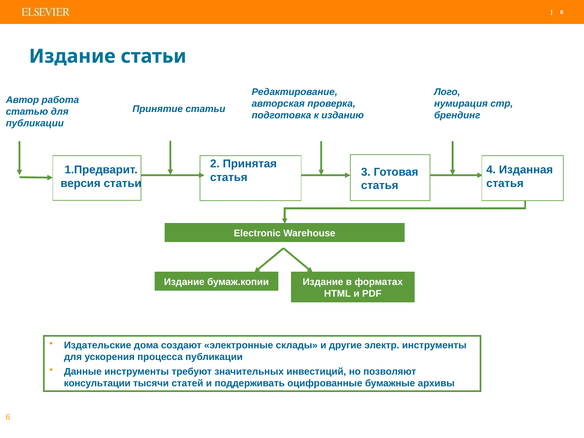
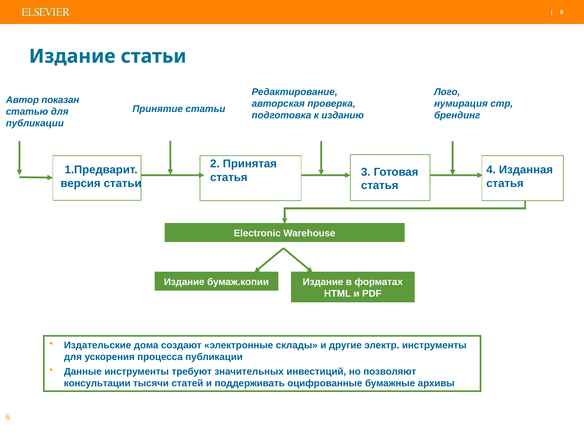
работа: работа -> показан
